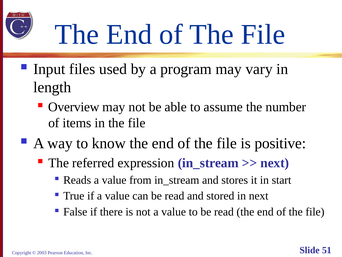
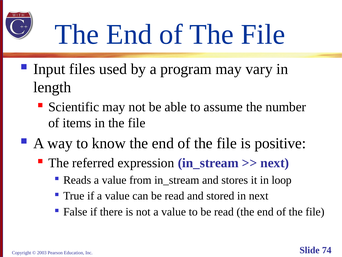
Overview: Overview -> Scientific
start: start -> loop
51: 51 -> 74
